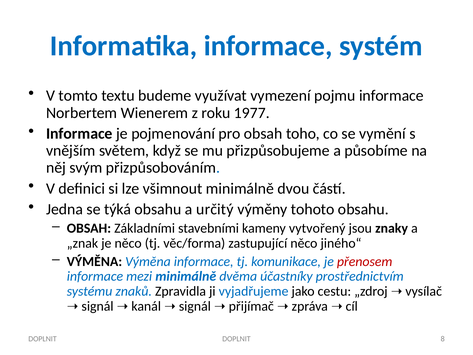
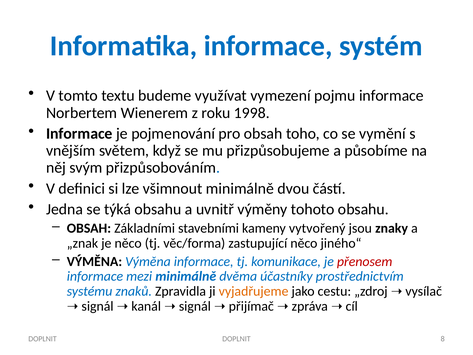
1977: 1977 -> 1998
určitý: určitý -> uvnitř
vyjadřujeme colour: blue -> orange
